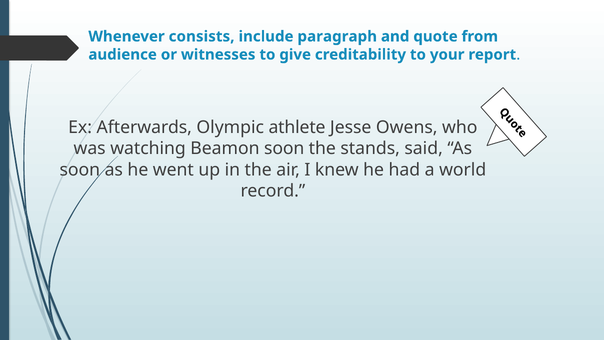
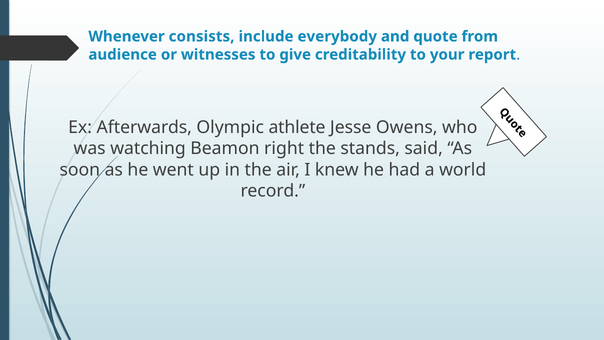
paragraph: paragraph -> everybody
Beamon soon: soon -> right
